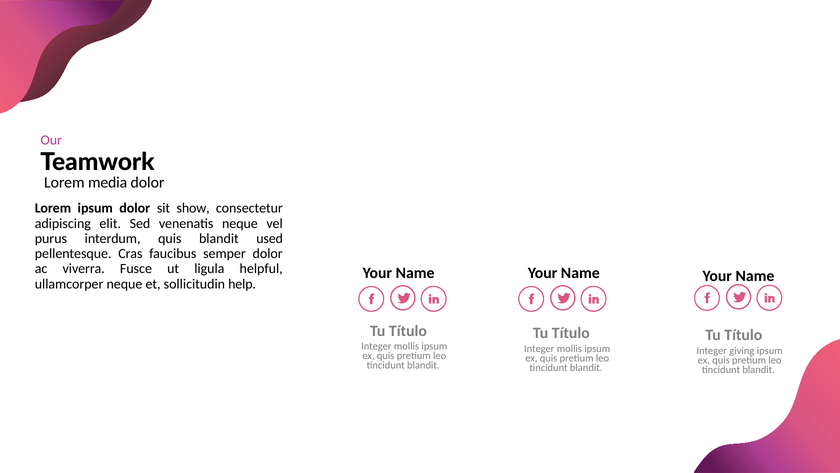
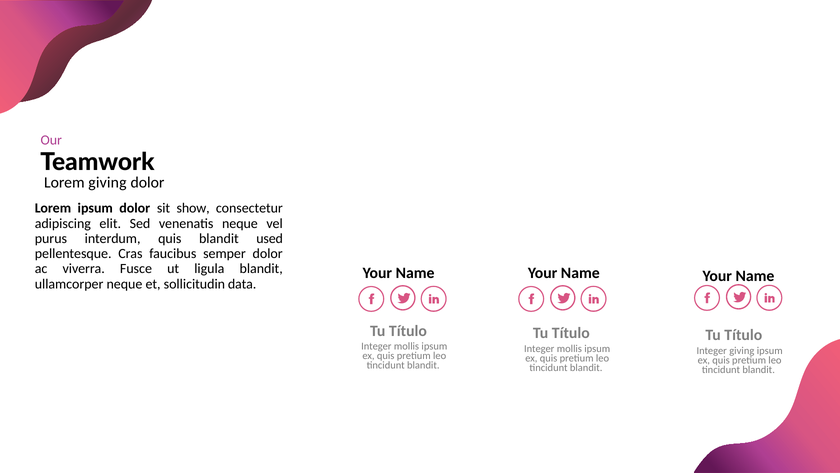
Lorem media: media -> giving
ligula helpful: helpful -> blandit
help: help -> data
